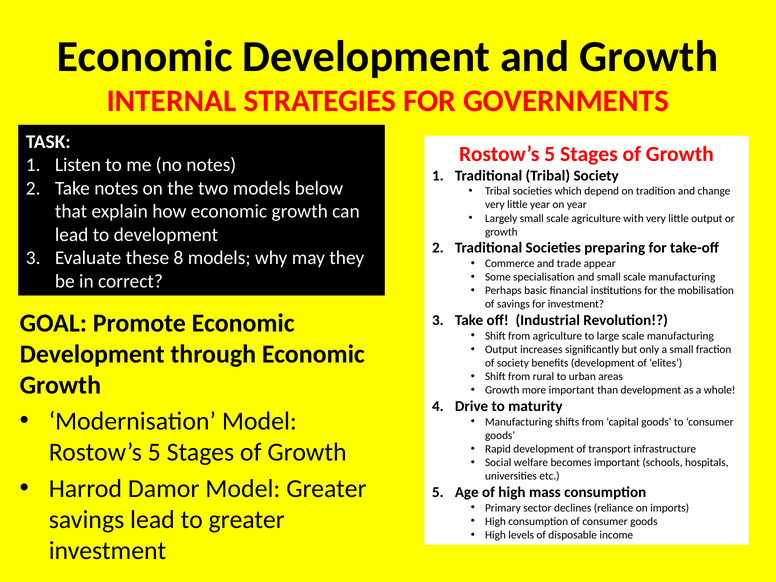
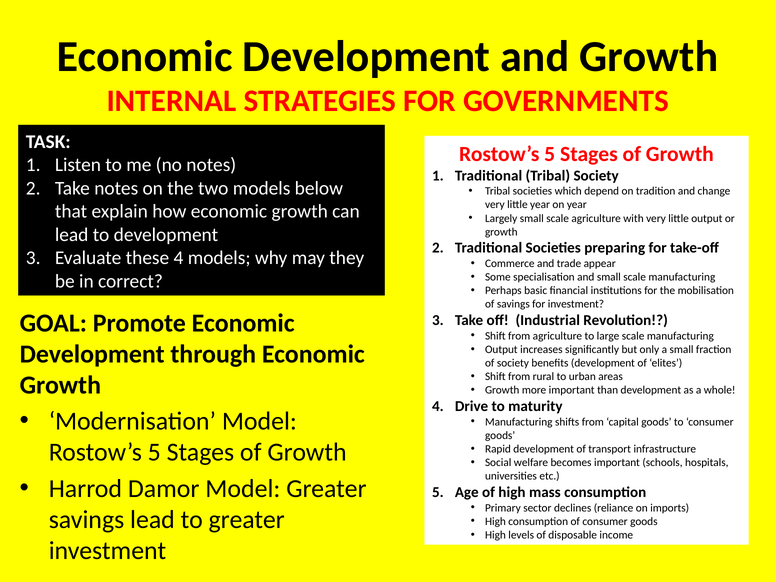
these 8: 8 -> 4
